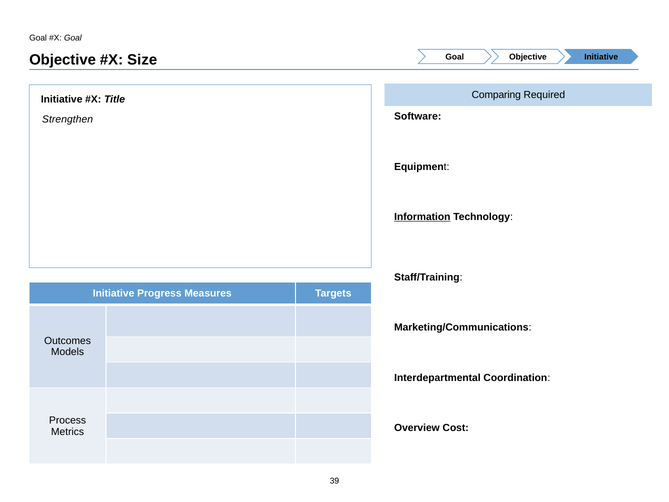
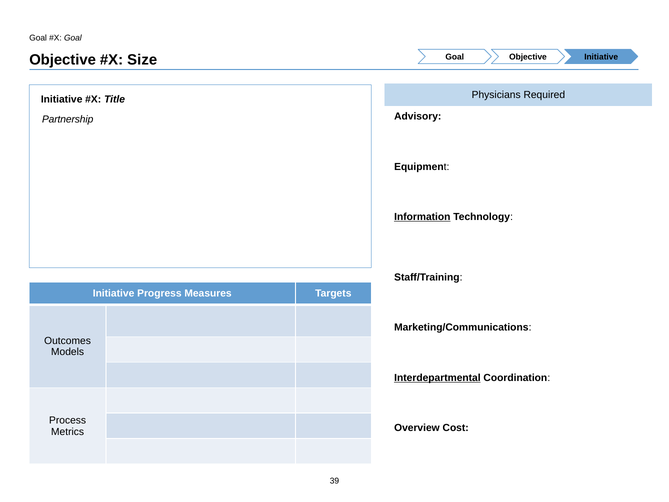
Comparing: Comparing -> Physicians
Software: Software -> Advisory
Strengthen: Strengthen -> Partnership
Interdepartmental underline: none -> present
